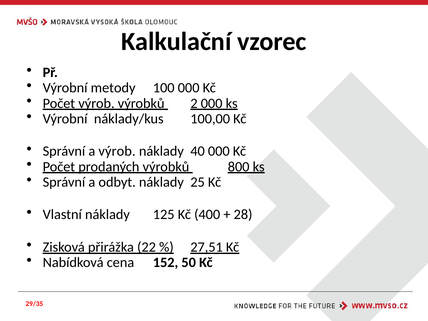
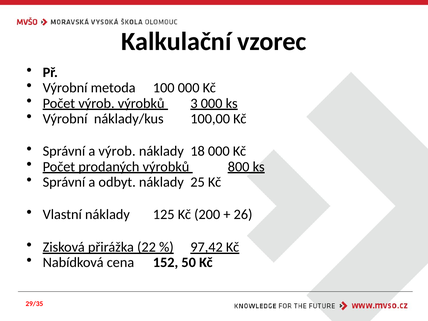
metody: metody -> metoda
2: 2 -> 3
40: 40 -> 18
400: 400 -> 200
28: 28 -> 26
27,51: 27,51 -> 97,42
